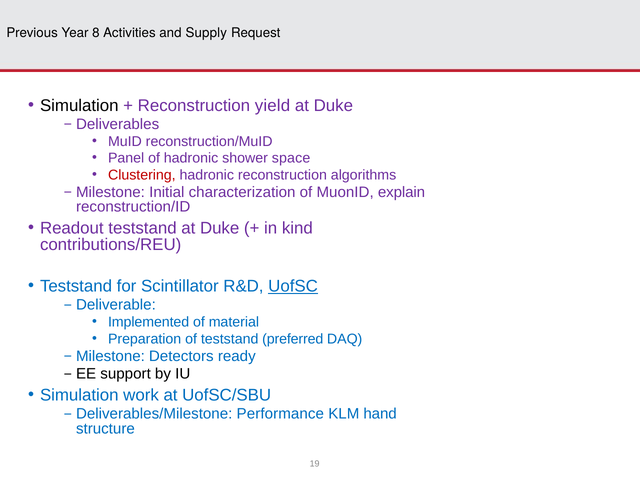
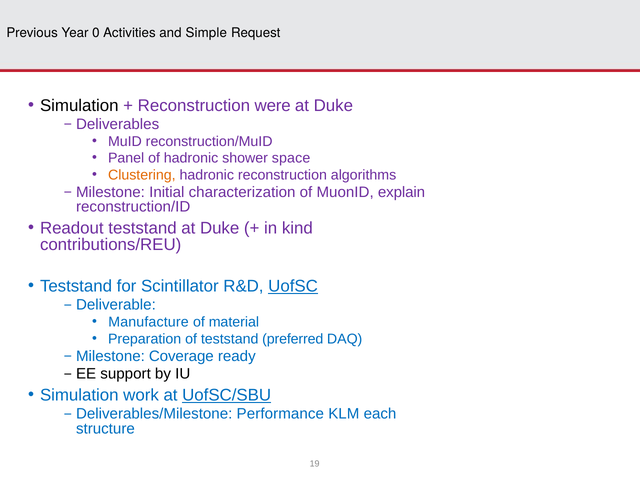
8: 8 -> 0
Supply: Supply -> Simple
yield: yield -> were
Clustering colour: red -> orange
Implemented: Implemented -> Manufacture
Detectors: Detectors -> Coverage
UofSC/SBU underline: none -> present
hand: hand -> each
